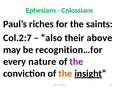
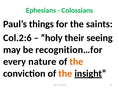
riches: riches -> things
Col.2:7: Col.2:7 -> Col.2:6
also: also -> holy
above: above -> seeing
the at (76, 62) colour: purple -> orange
